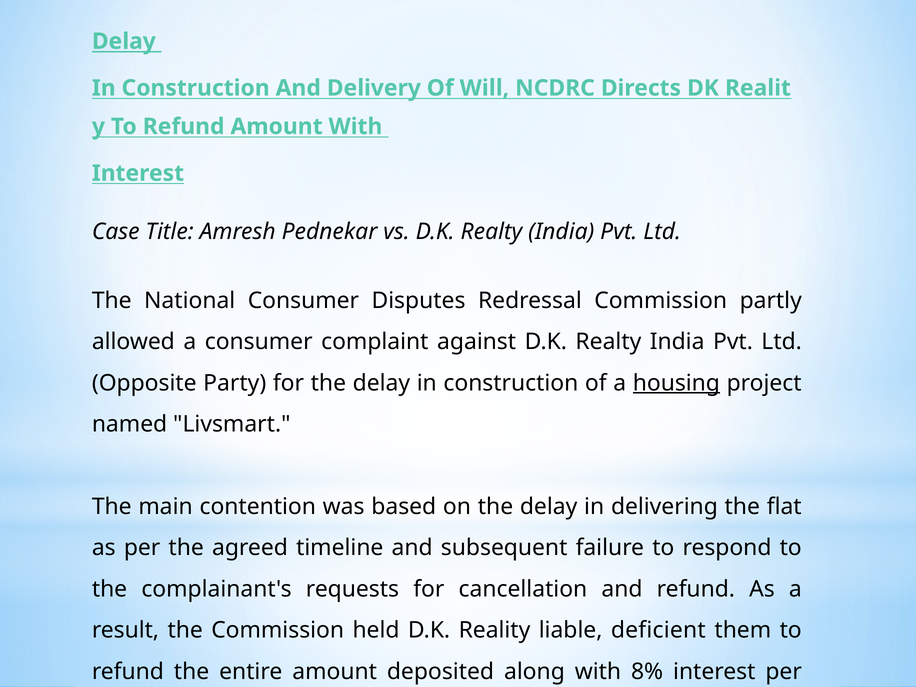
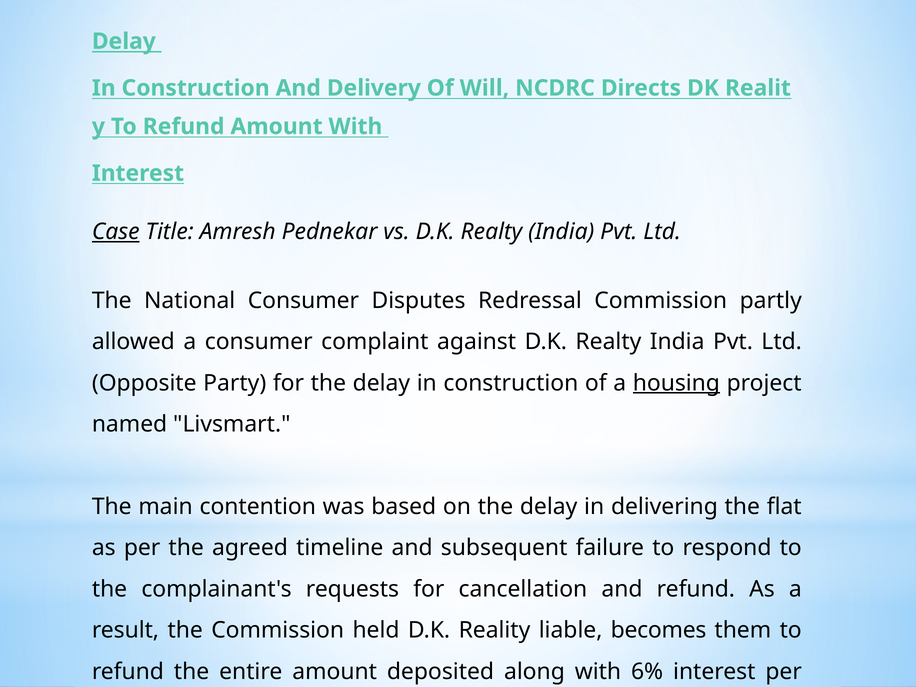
Case underline: none -> present
deficient: deficient -> becomes
8%: 8% -> 6%
